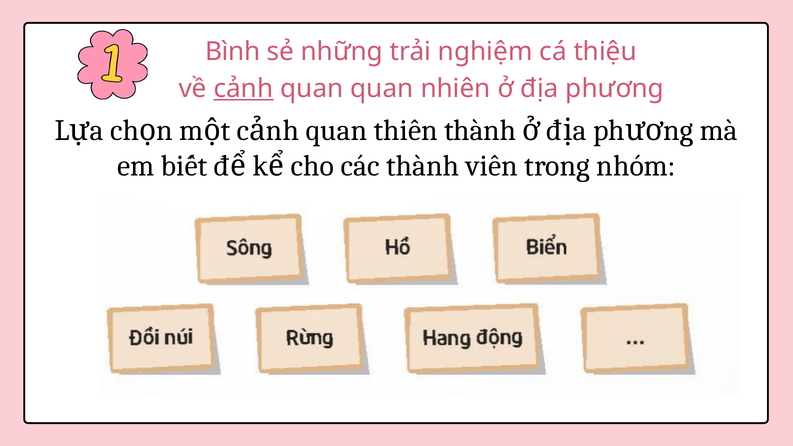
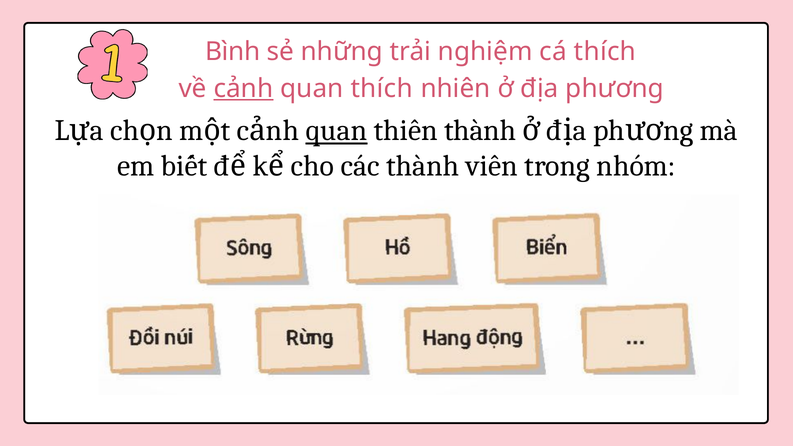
cá thiệu: thiệu -> thích
quan quan: quan -> thích
quan at (336, 131) underline: none -> present
